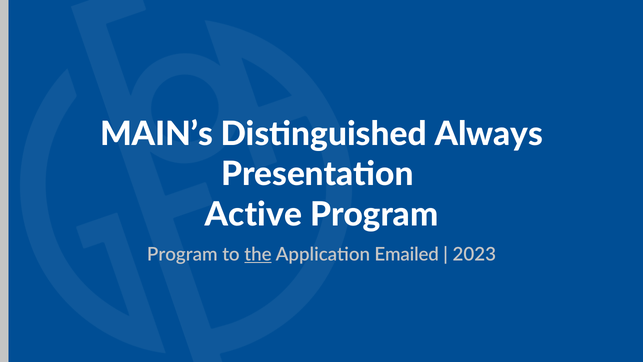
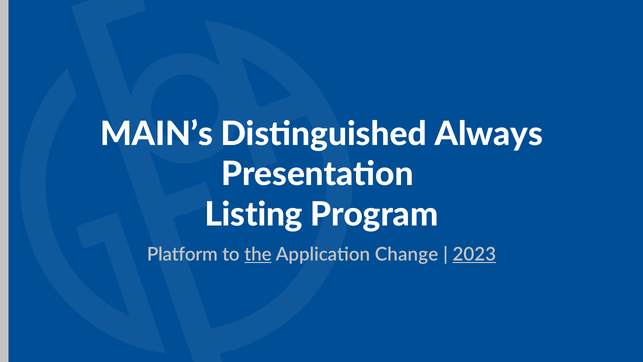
Active: Active -> Listing
Program at (182, 254): Program -> Platform
Emailed: Emailed -> Change
2023 underline: none -> present
